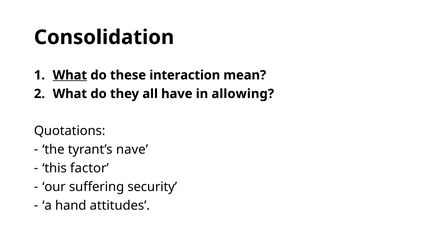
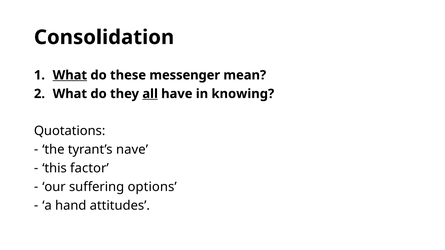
interaction: interaction -> messenger
all underline: none -> present
allowing: allowing -> knowing
security: security -> options
